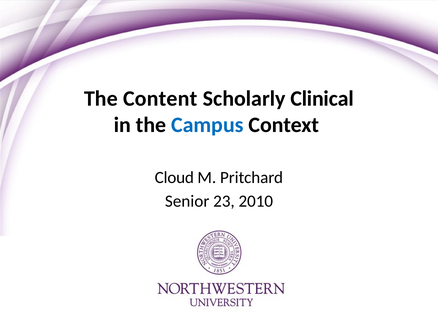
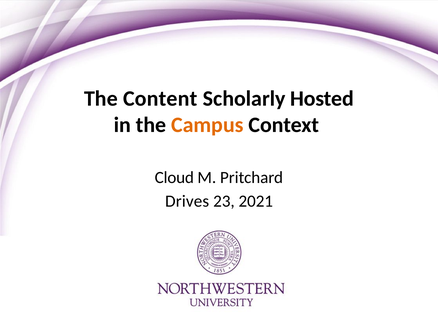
Clinical: Clinical -> Hosted
Campus colour: blue -> orange
Senior: Senior -> Drives
2010: 2010 -> 2021
